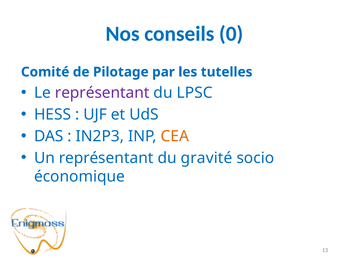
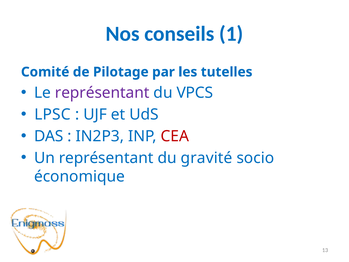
0: 0 -> 1
LPSC: LPSC -> VPCS
HESS: HESS -> LPSC
CEA colour: orange -> red
